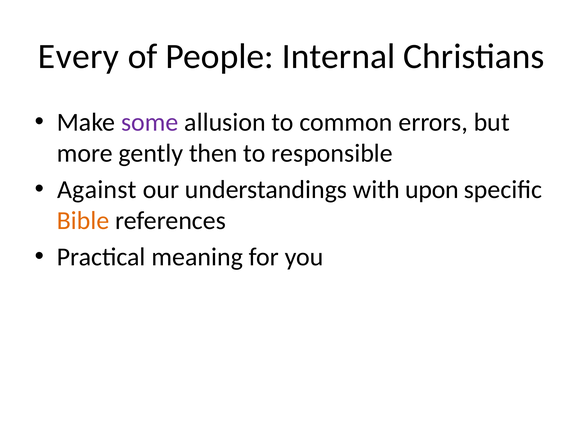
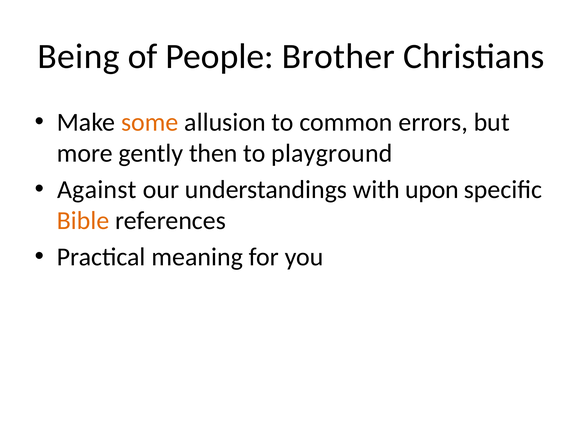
Every: Every -> Being
Internal: Internal -> Brother
some colour: purple -> orange
responsible: responsible -> playground
